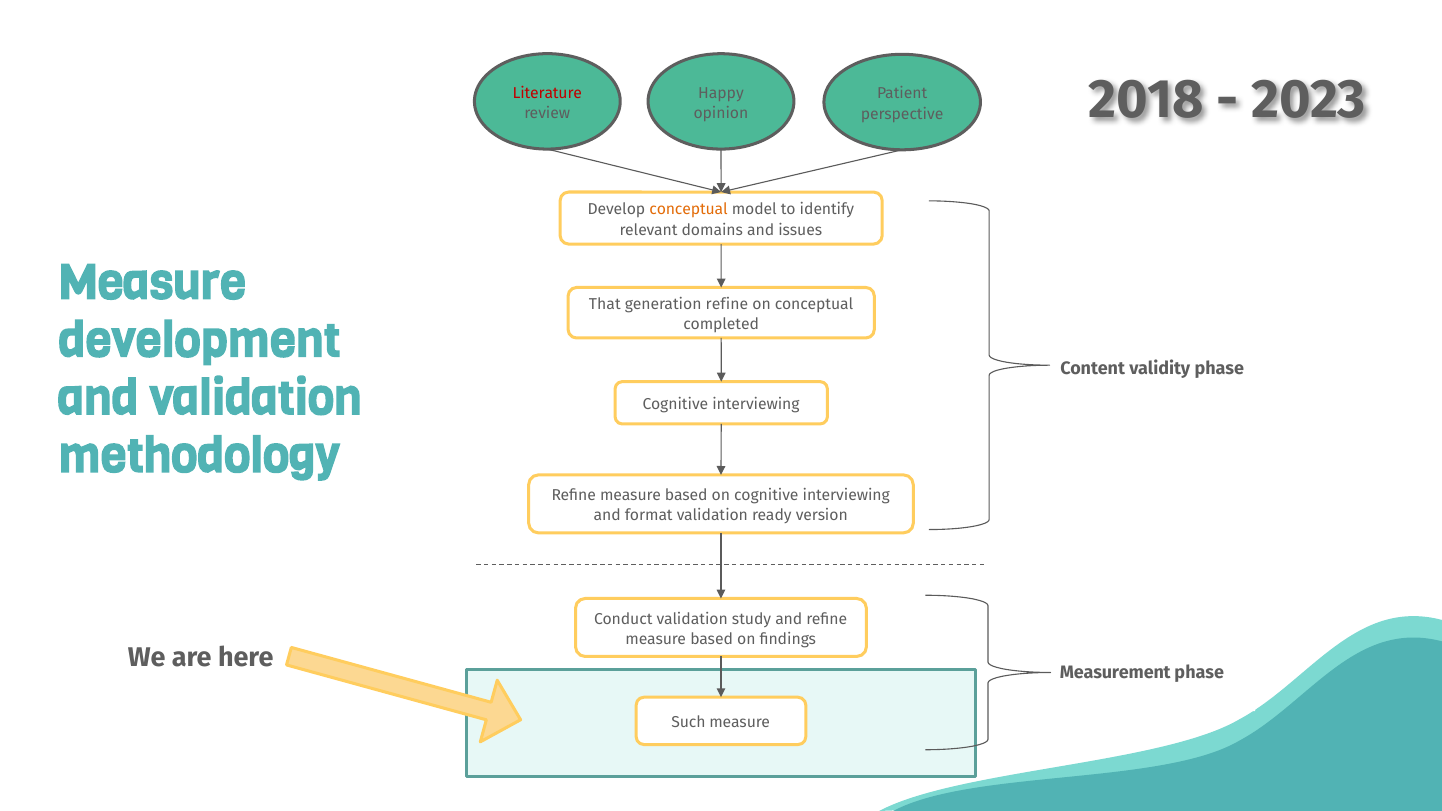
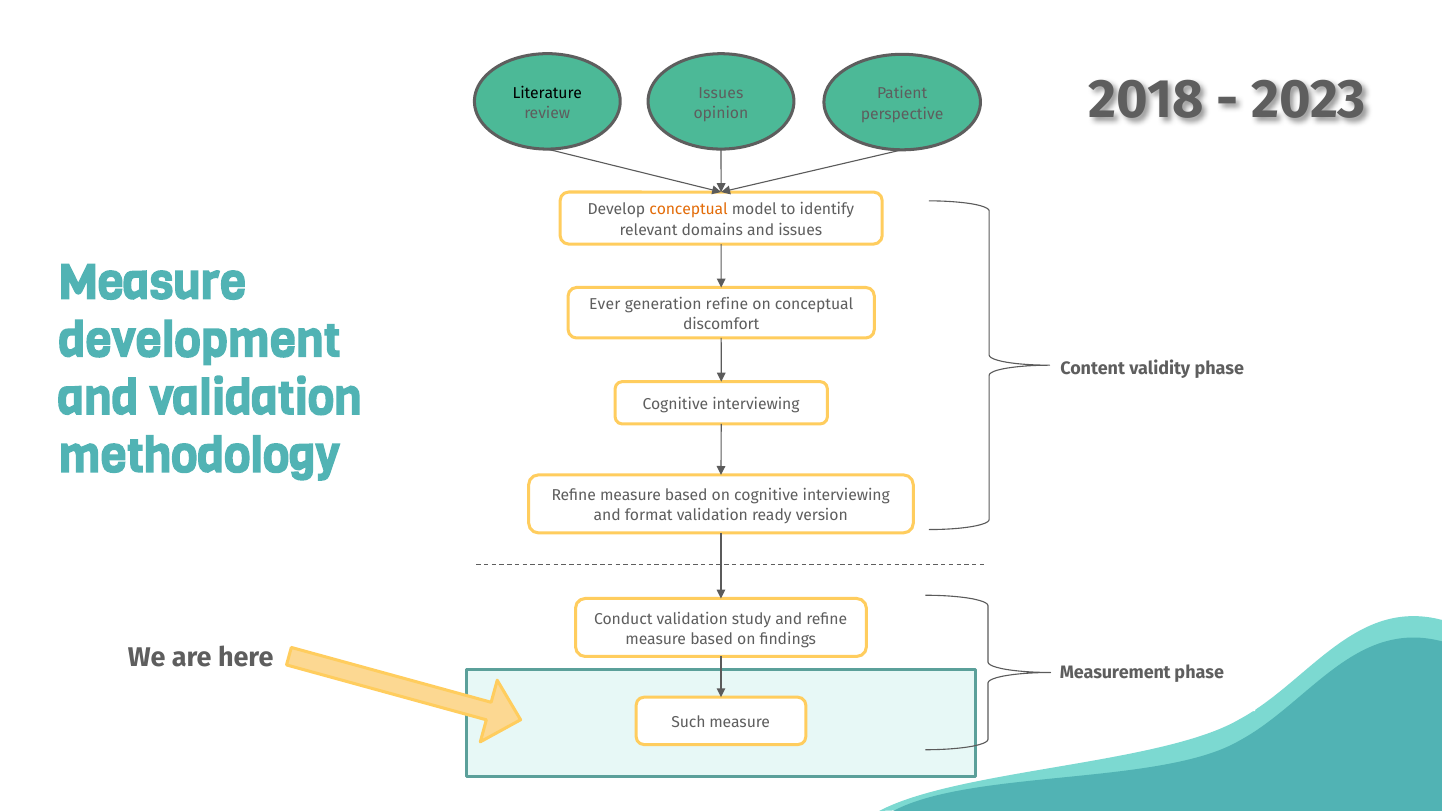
Literature colour: red -> black
Happy at (721, 93): Happy -> Issues
That: That -> Ever
completed: completed -> discomfort
